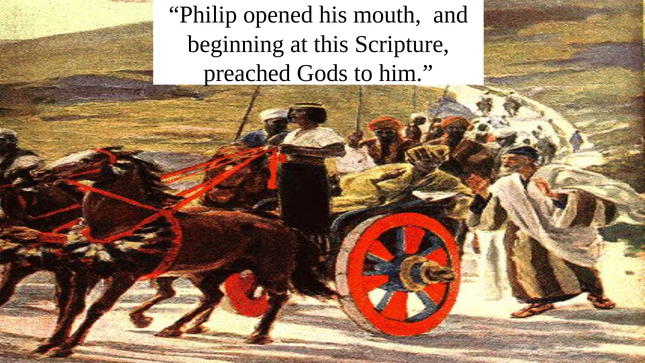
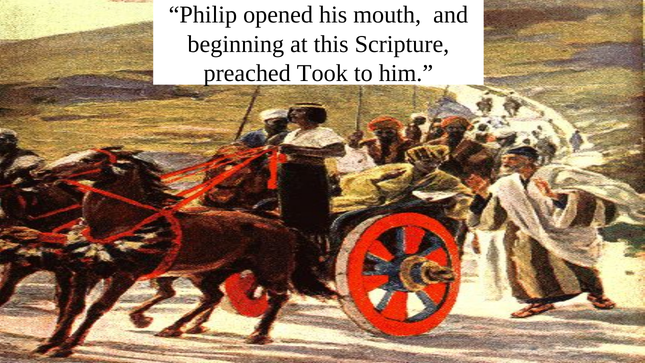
Gods: Gods -> Took
